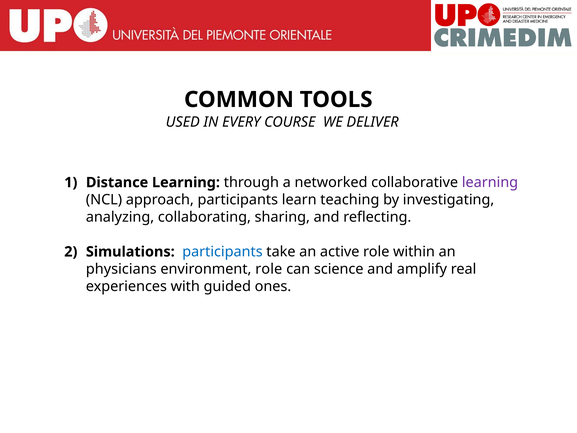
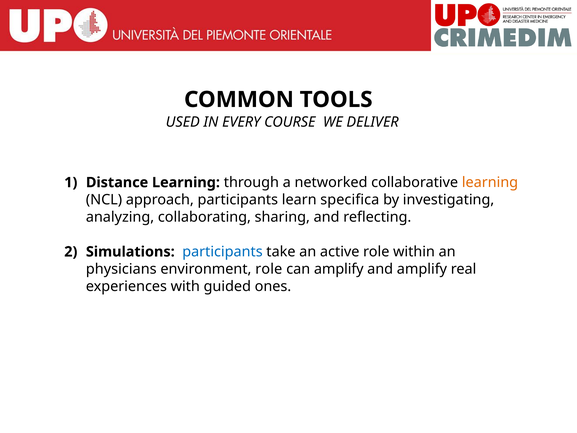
learning at (490, 182) colour: purple -> orange
teaching: teaching -> specifica
can science: science -> amplify
